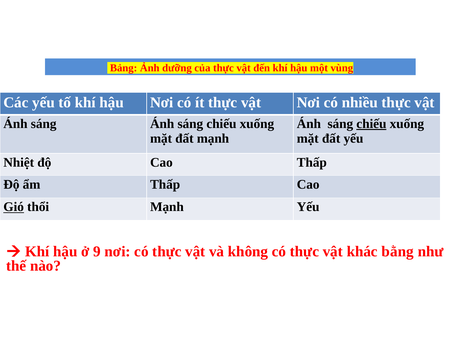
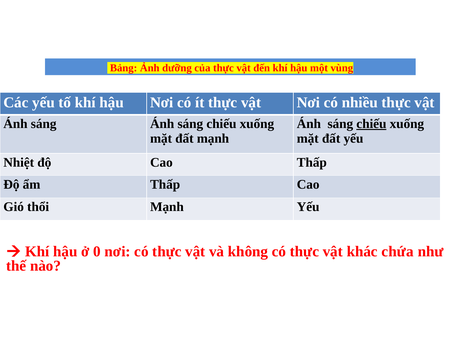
Gió underline: present -> none
9: 9 -> 0
bằng: bằng -> chứa
